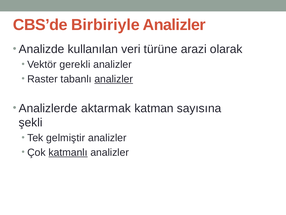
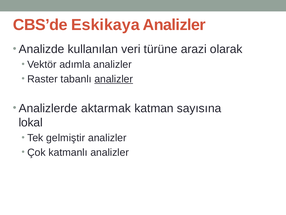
Birbiriyle: Birbiriyle -> Eskikaya
gerekli: gerekli -> adımla
şekli: şekli -> lokal
katmanlı underline: present -> none
